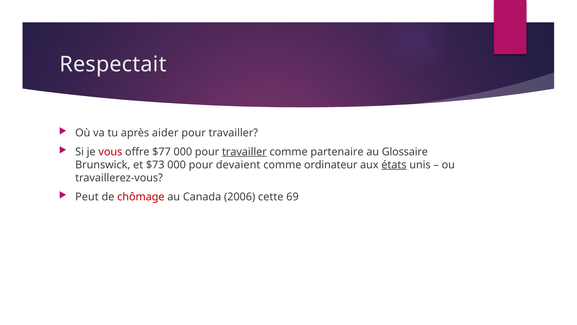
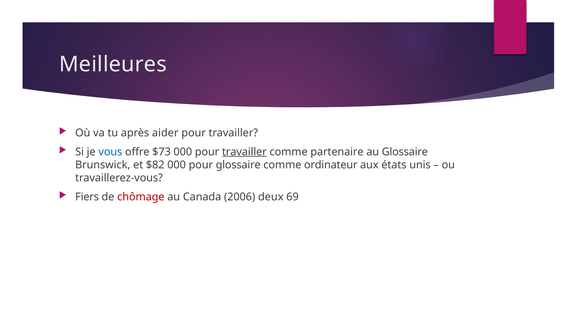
Respectait: Respectait -> Meilleures
vous colour: red -> blue
$77: $77 -> $73
$73: $73 -> $82
pour devaient: devaient -> glossaire
états underline: present -> none
Peut: Peut -> Fiers
cette: cette -> deux
